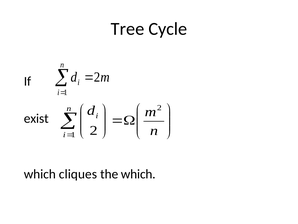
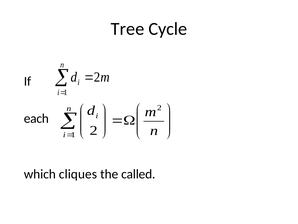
exist: exist -> each
the which: which -> called
